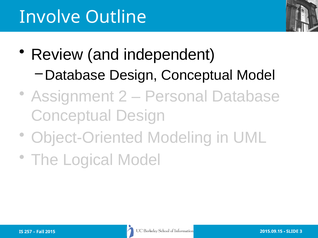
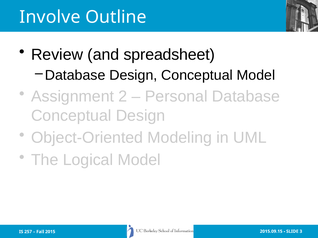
independent: independent -> spreadsheet
